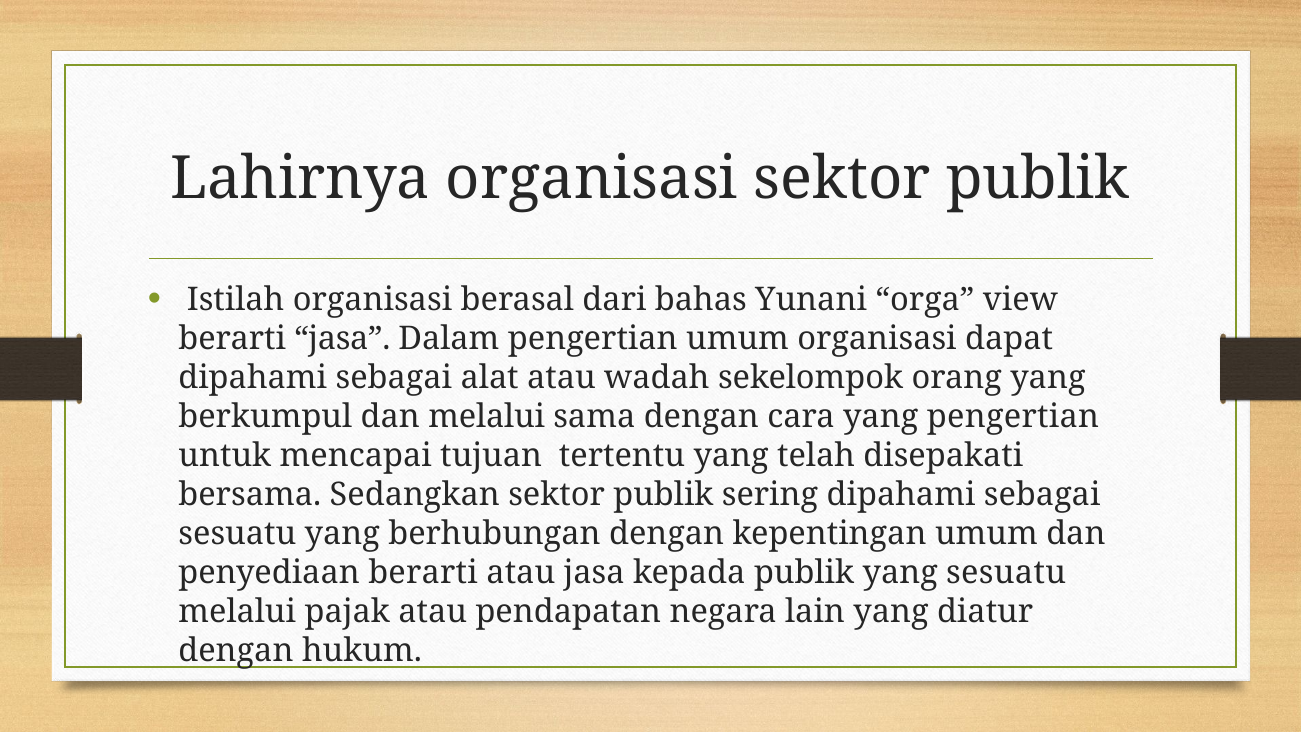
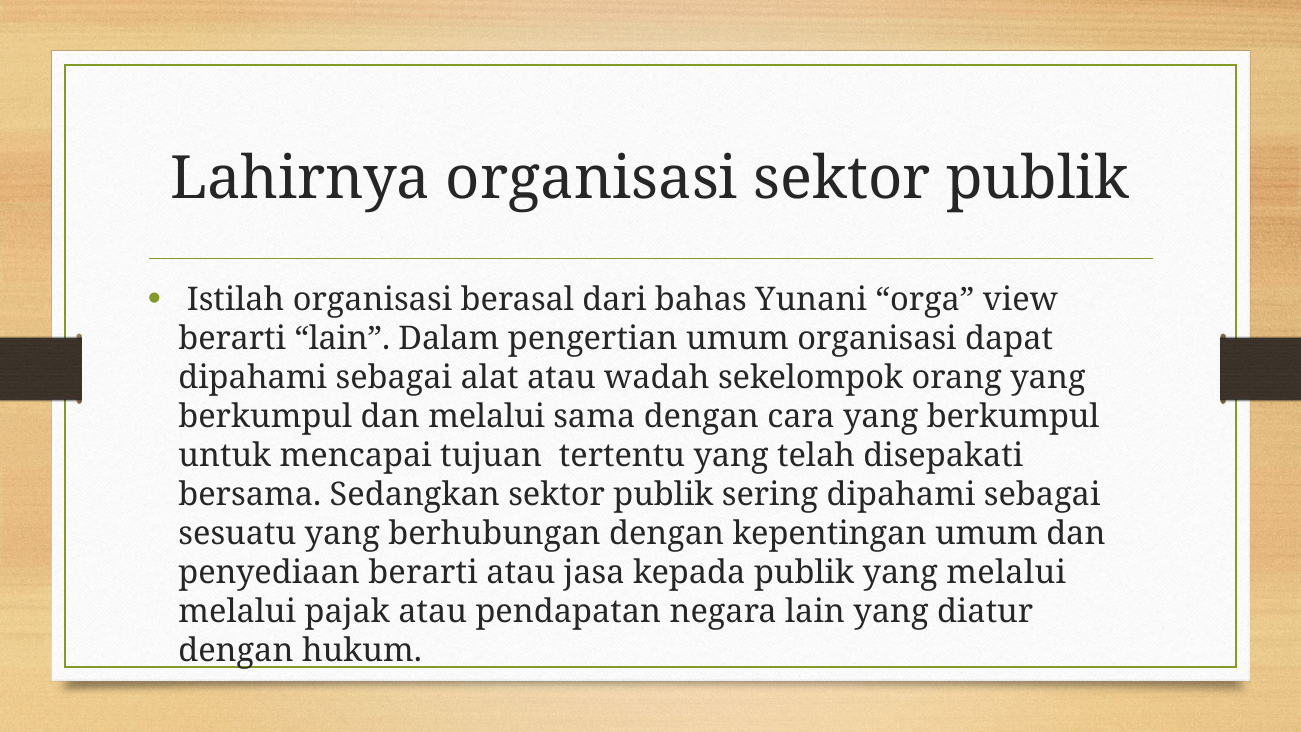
berarti jasa: jasa -> lain
cara yang pengertian: pengertian -> berkumpul
yang sesuatu: sesuatu -> melalui
